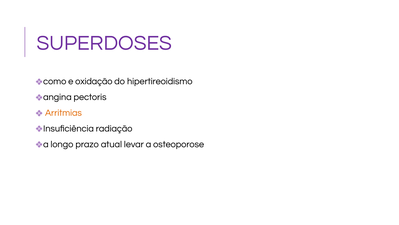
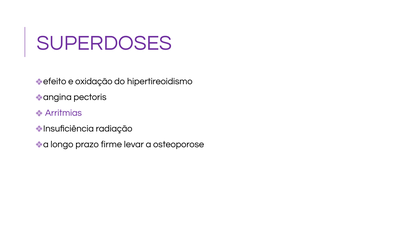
como: como -> efeito
Arritmias colour: orange -> purple
atual: atual -> firme
